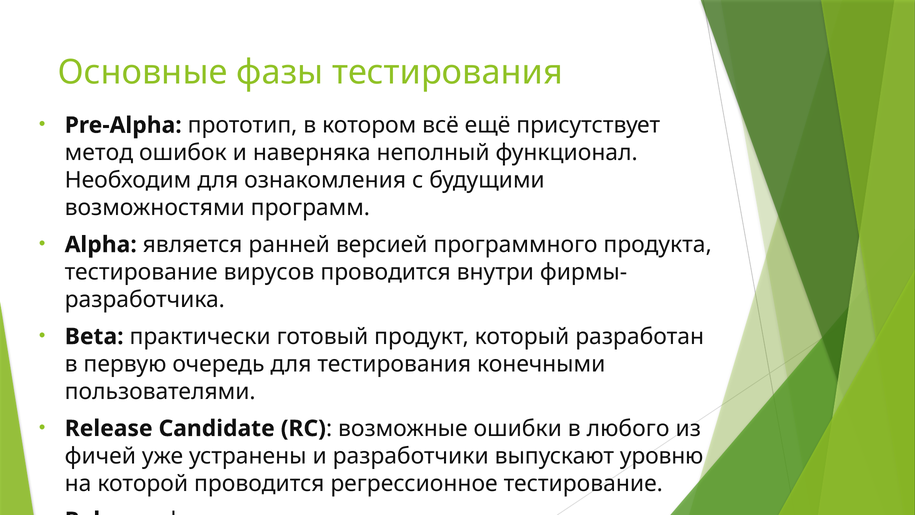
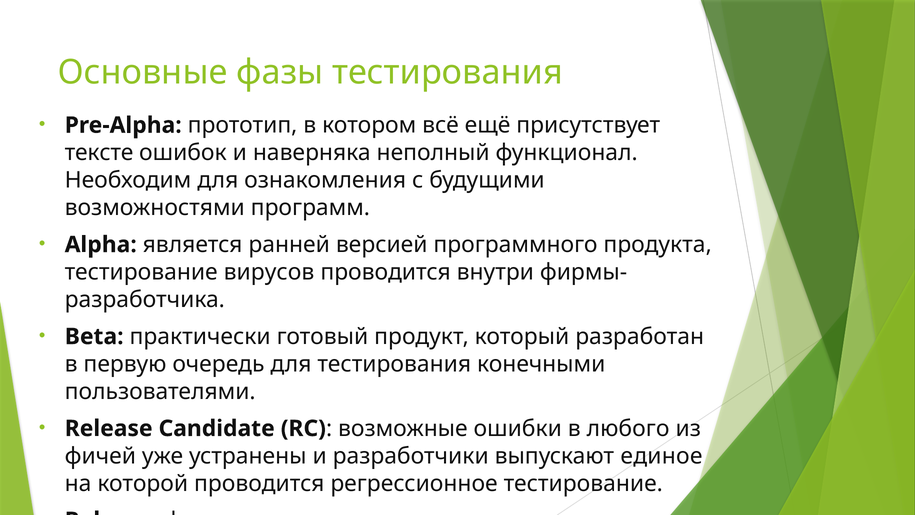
метод: метод -> тексте
уровню: уровню -> единое
